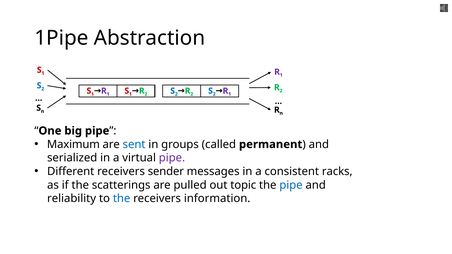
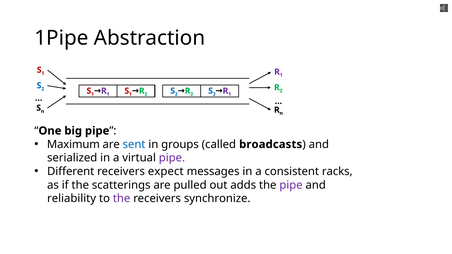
permanent: permanent -> broadcasts
sender: sender -> expect
topic: topic -> adds
pipe at (291, 185) colour: blue -> purple
the at (122, 199) colour: blue -> purple
information: information -> synchronize
